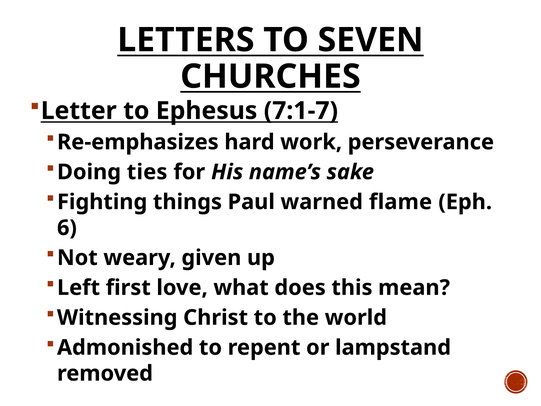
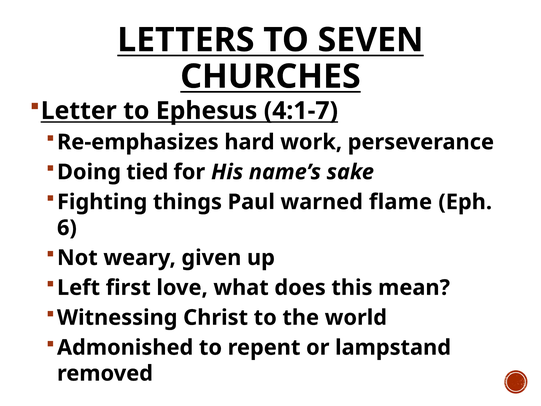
7:1-7: 7:1-7 -> 4:1-7
ties: ties -> tied
